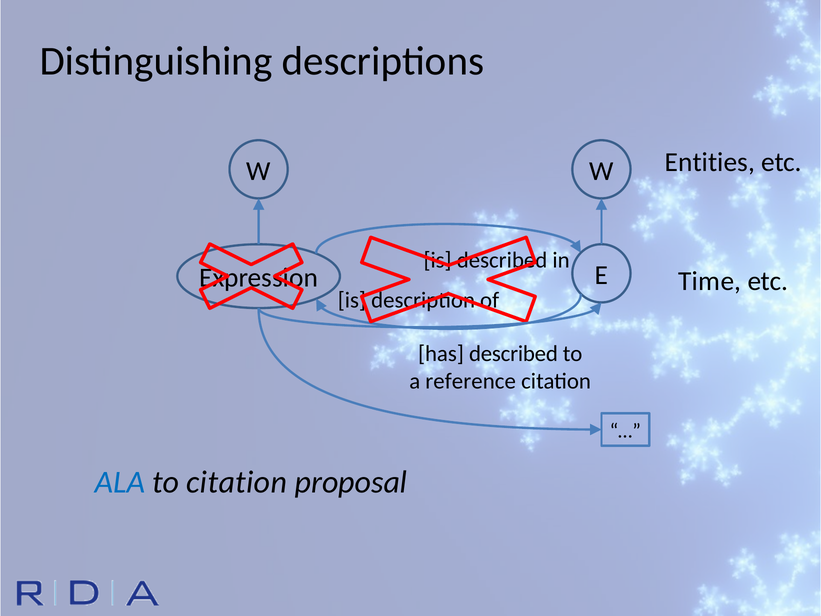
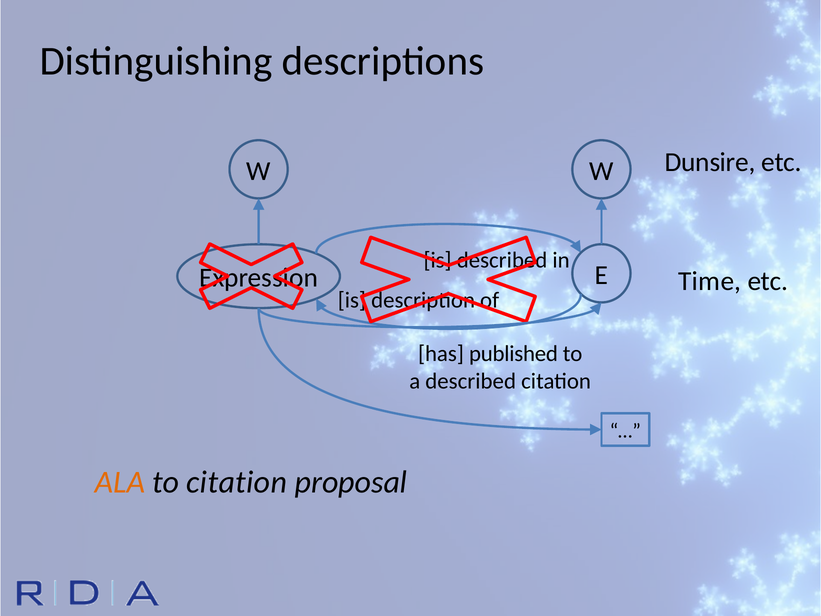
Entities: Entities -> Dunsire
has described: described -> published
a reference: reference -> described
ALA colour: blue -> orange
